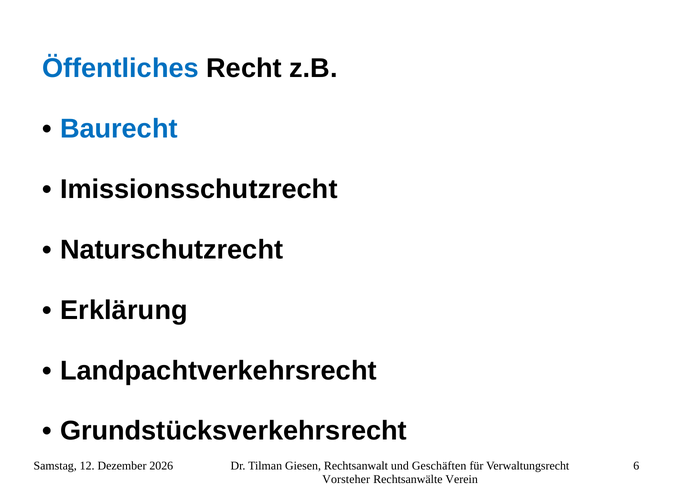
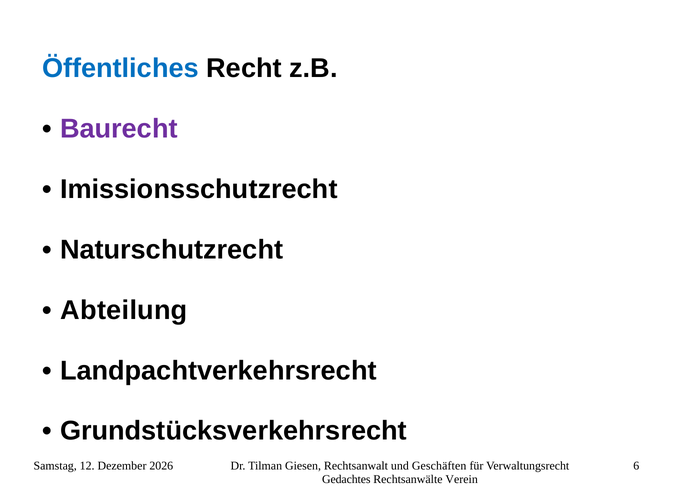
Baurecht colour: blue -> purple
Erklärung: Erklärung -> Abteilung
Vorsteher: Vorsteher -> Gedachtes
